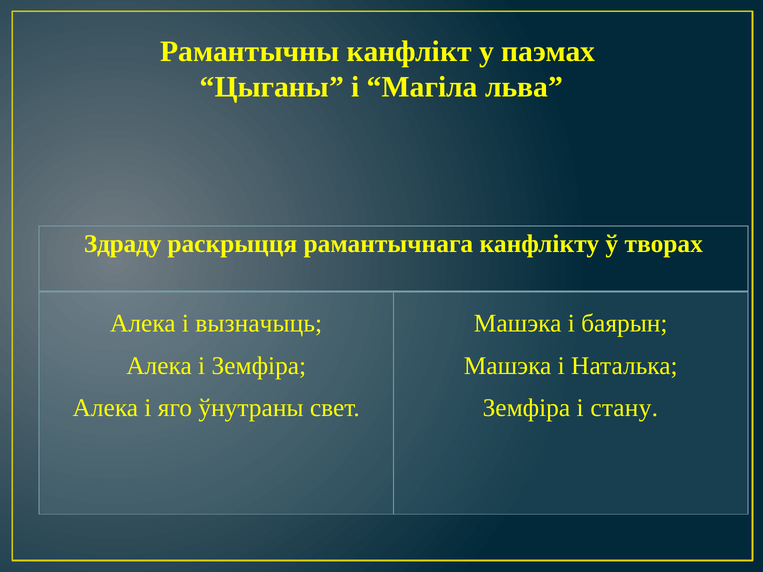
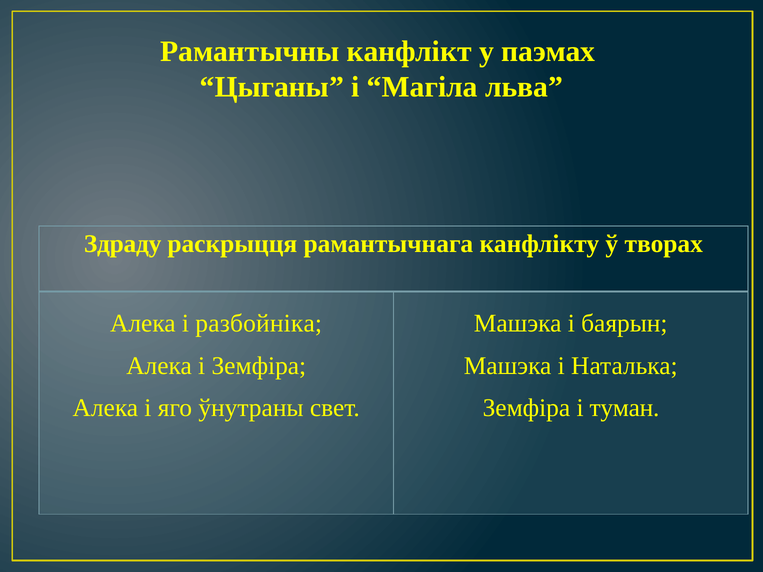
вызначыць: вызначыць -> разбойніка
стану: стану -> туман
